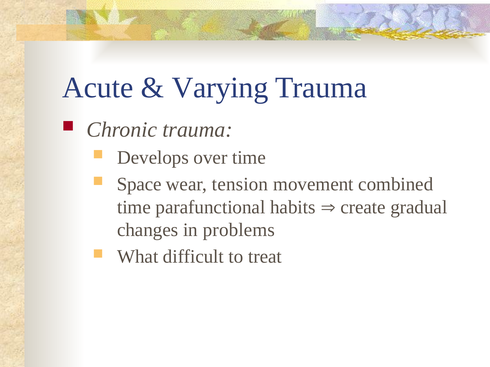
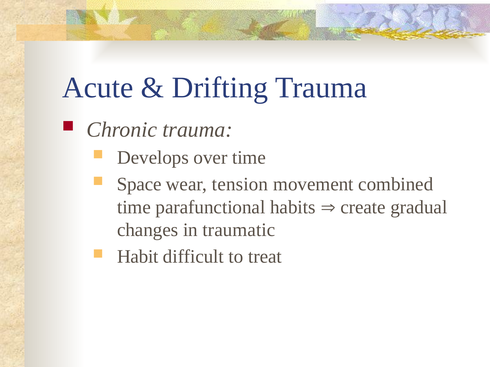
Varying: Varying -> Drifting
problems: problems -> traumatic
What: What -> Habit
